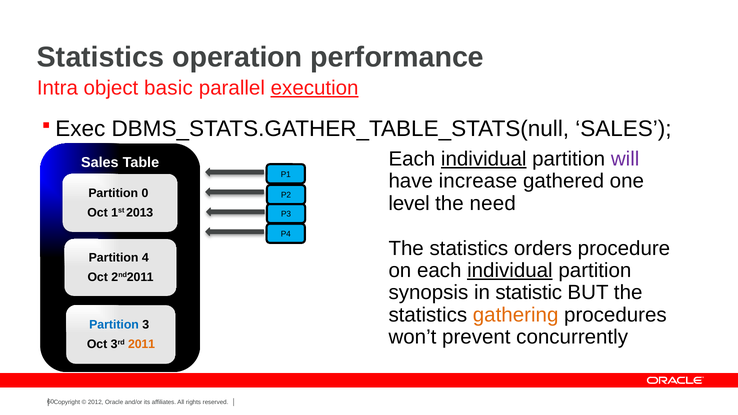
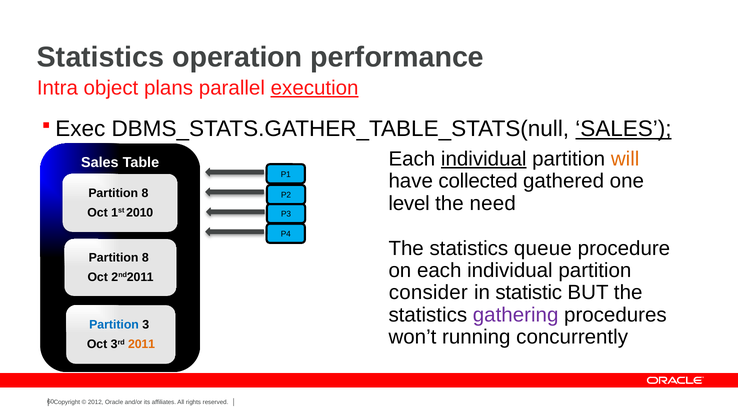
basic: basic -> plans
SALES at (623, 129) underline: none -> present
will colour: purple -> orange
increase: increase -> collected
0 at (145, 193): 0 -> 8
2013: 2013 -> 2010
orders: orders -> queue
4 at (145, 258): 4 -> 8
individual at (510, 271) underline: present -> none
synopsis: synopsis -> consider
gathering colour: orange -> purple
prevent: prevent -> running
